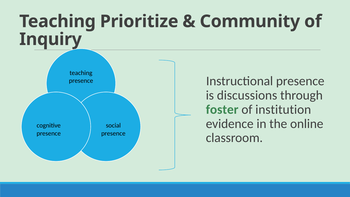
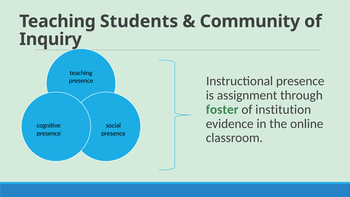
Prioritize: Prioritize -> Students
discussions: discussions -> assignment
